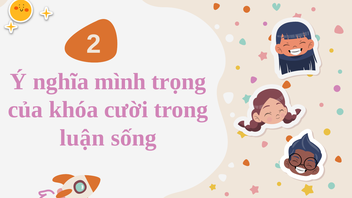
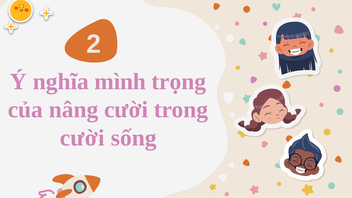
khóa: khóa -> nâng
luận at (82, 138): luận -> cười
